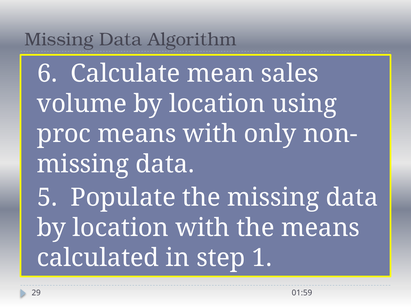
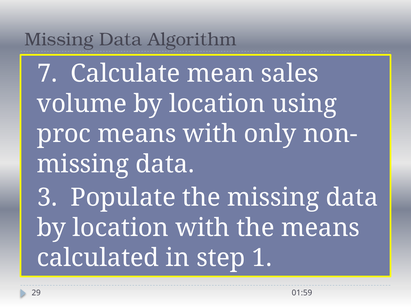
6: 6 -> 7
5: 5 -> 3
